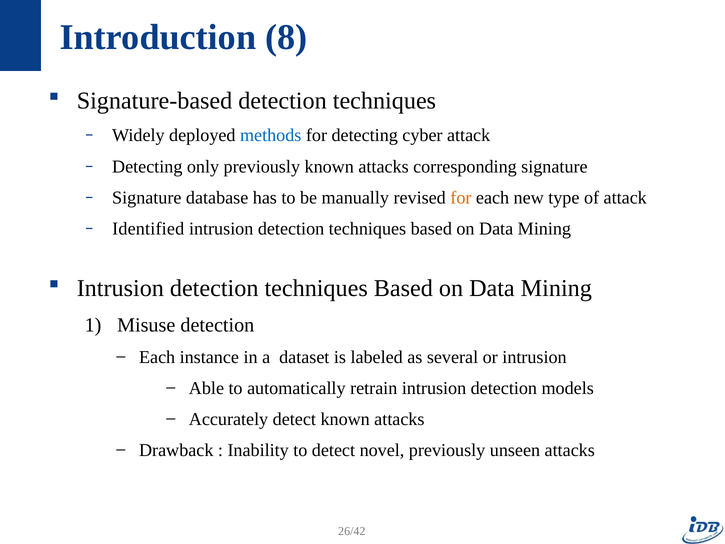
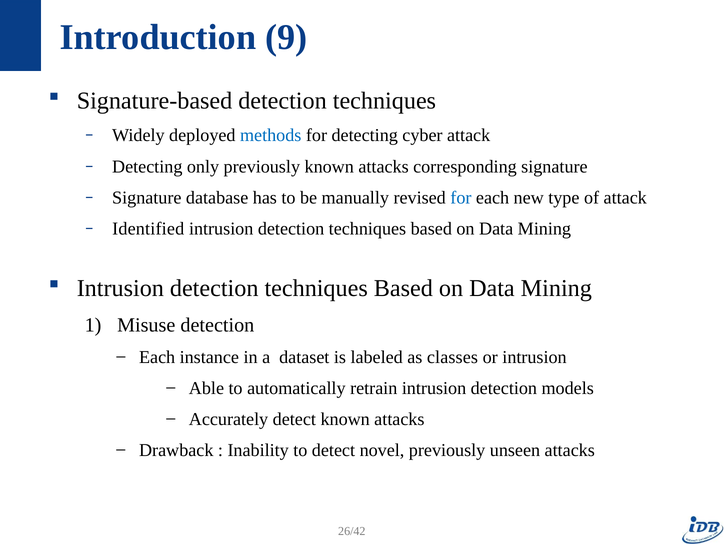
8: 8 -> 9
for at (461, 198) colour: orange -> blue
several: several -> classes
